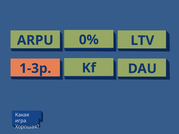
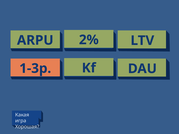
0%: 0% -> 2%
